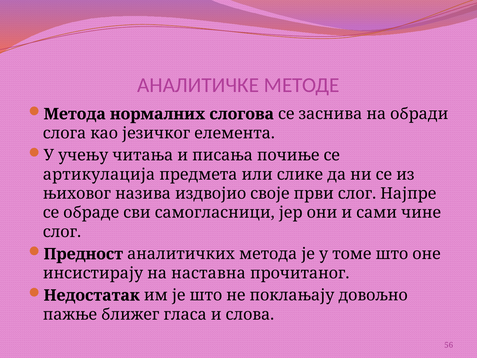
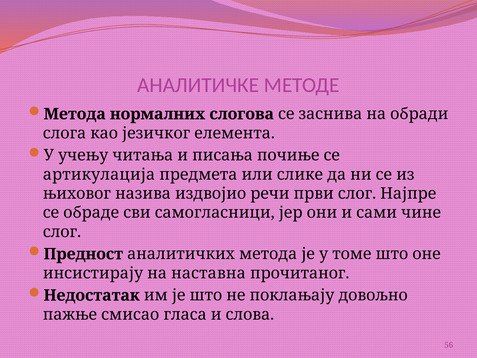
своје: своје -> речи
ближег: ближег -> смисао
